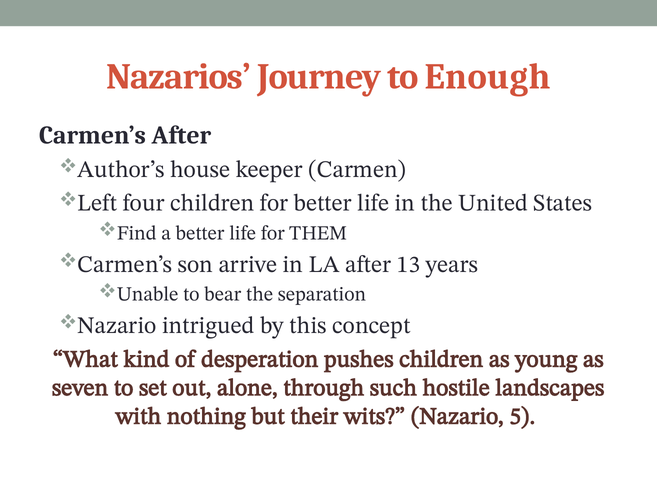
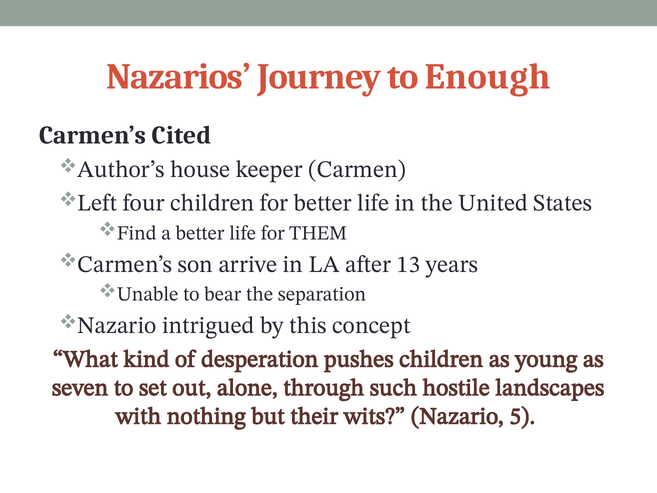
Carmen’s After: After -> Cited
